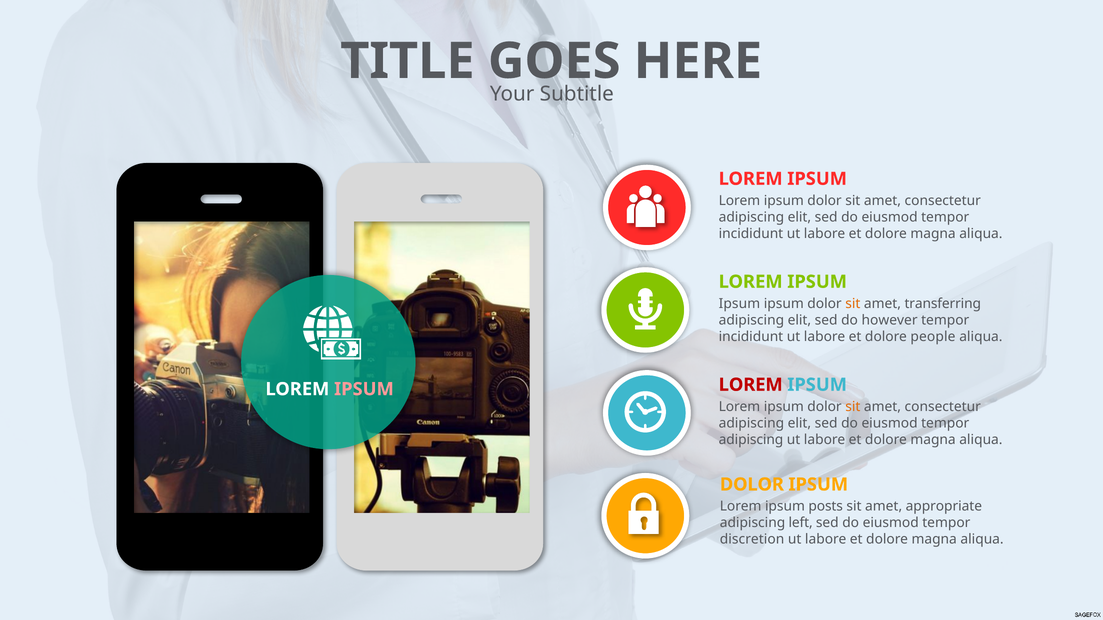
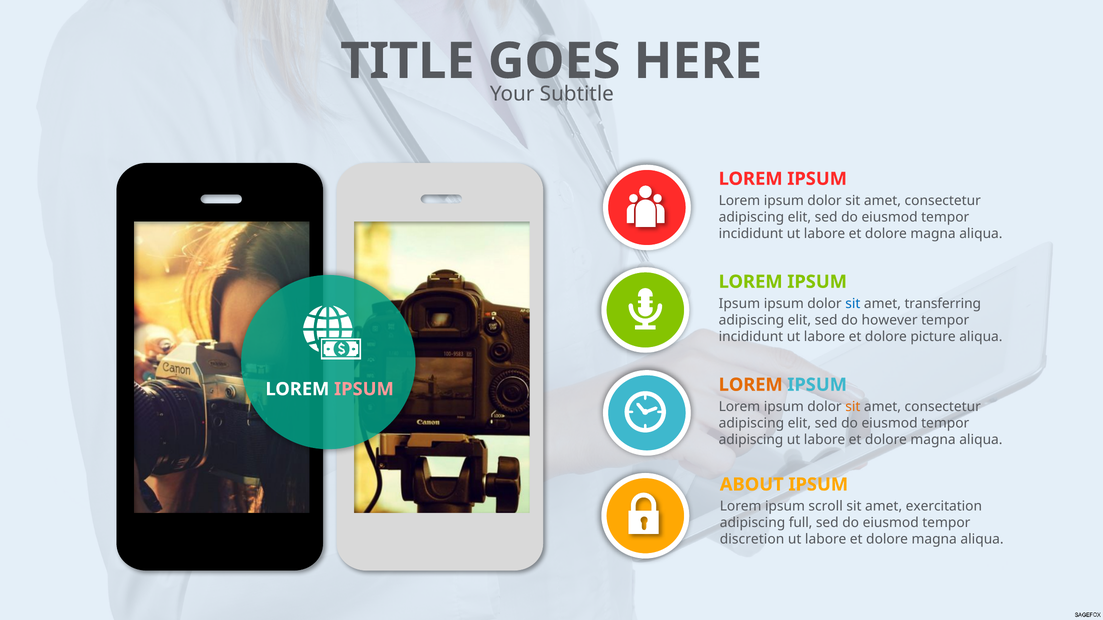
sit at (853, 304) colour: orange -> blue
people: people -> picture
LOREM at (751, 385) colour: red -> orange
DOLOR at (752, 485): DOLOR -> ABOUT
posts: posts -> scroll
appropriate: appropriate -> exercitation
left: left -> full
